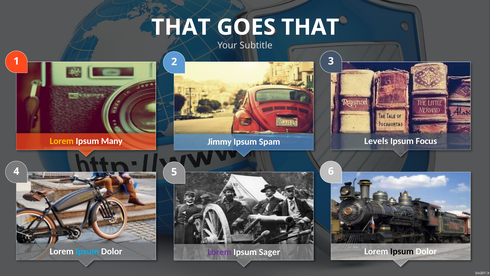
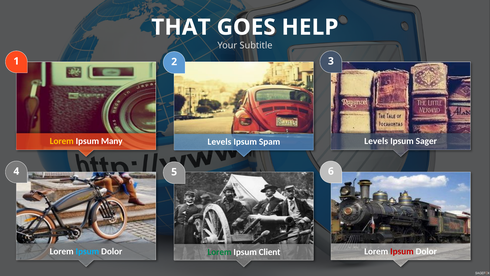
THAT at (310, 27): THAT -> HELP
Focus: Focus -> Sager
Jimmy at (220, 142): Jimmy -> Levels
Ipsum at (402, 251) colour: black -> red
Lorem at (219, 252) colour: purple -> green
Sager: Sager -> Client
